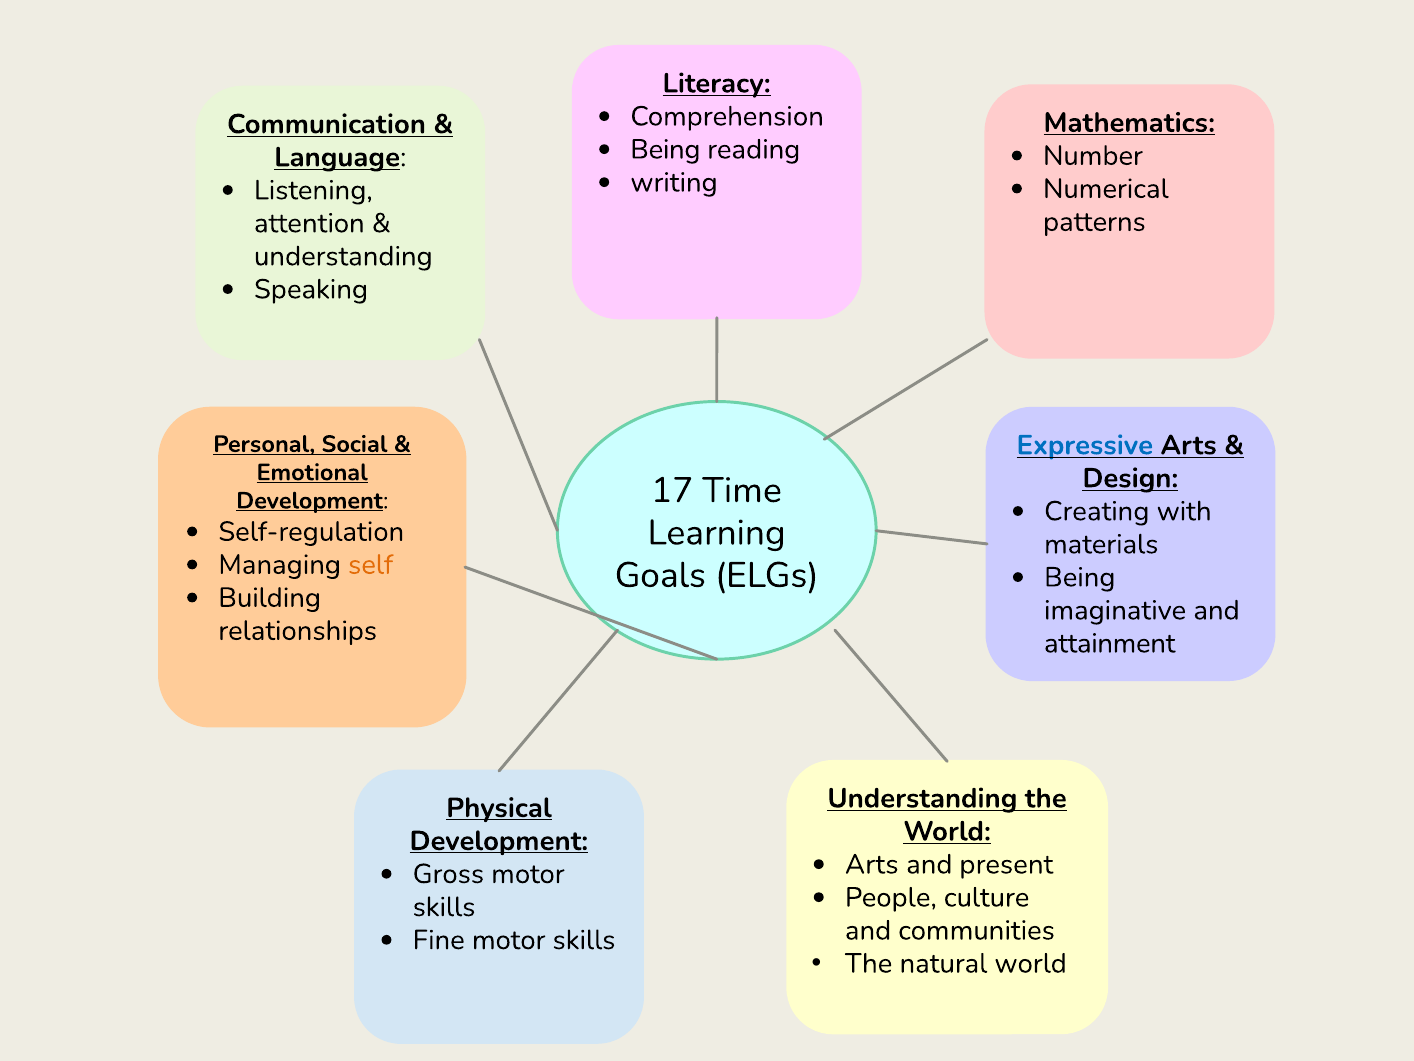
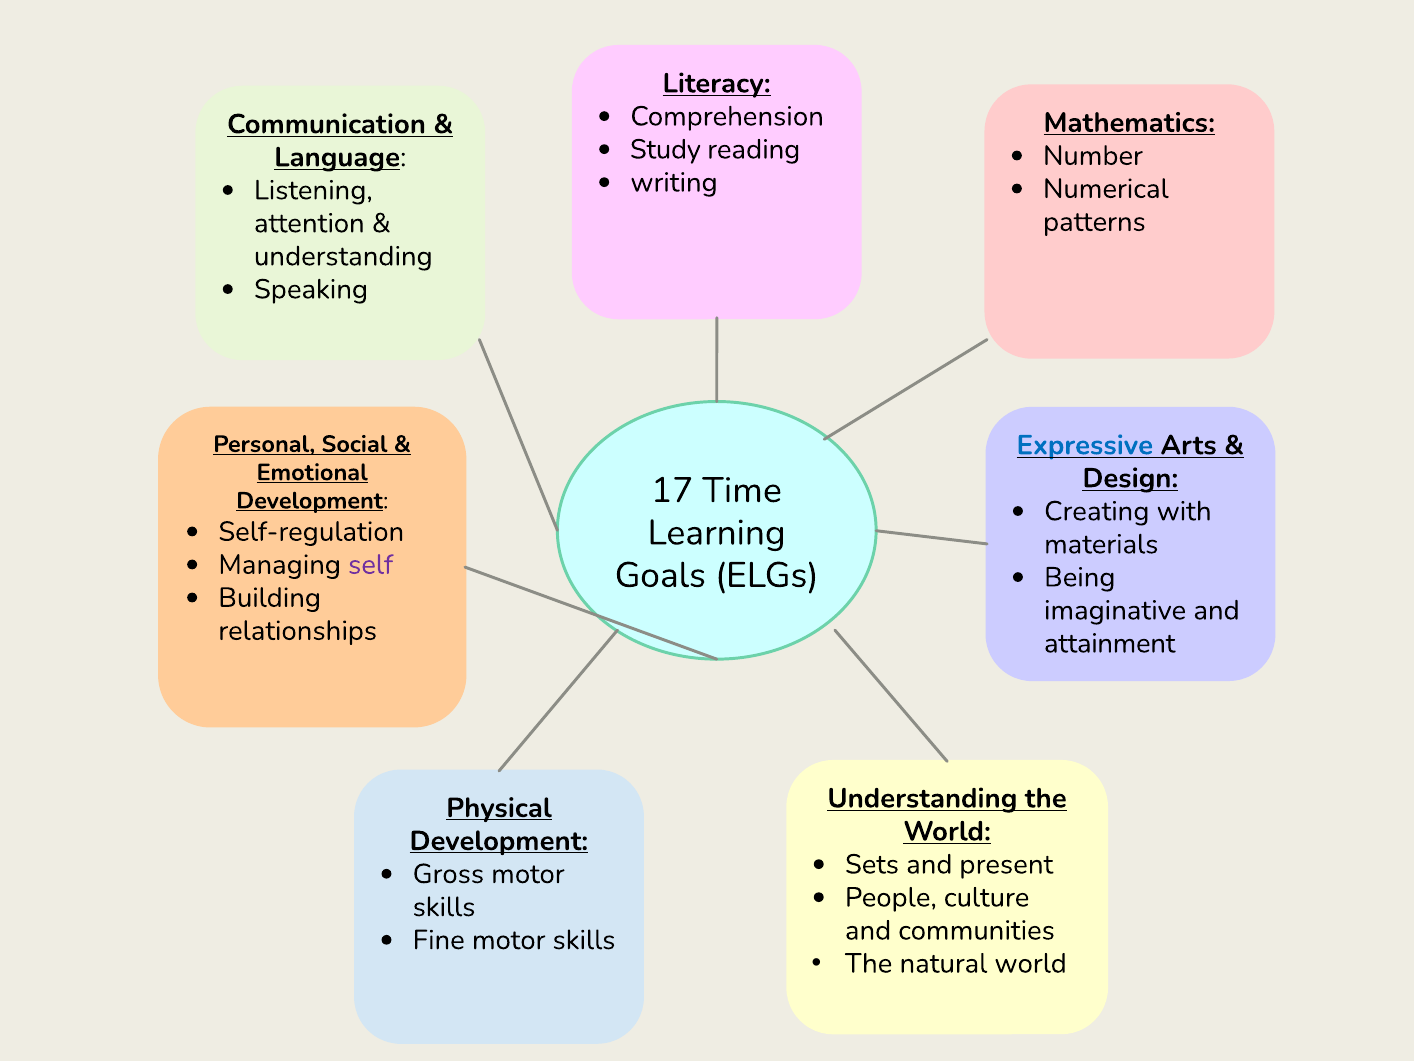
Being at (665, 149): Being -> Study
self colour: orange -> purple
Arts at (872, 864): Arts -> Sets
